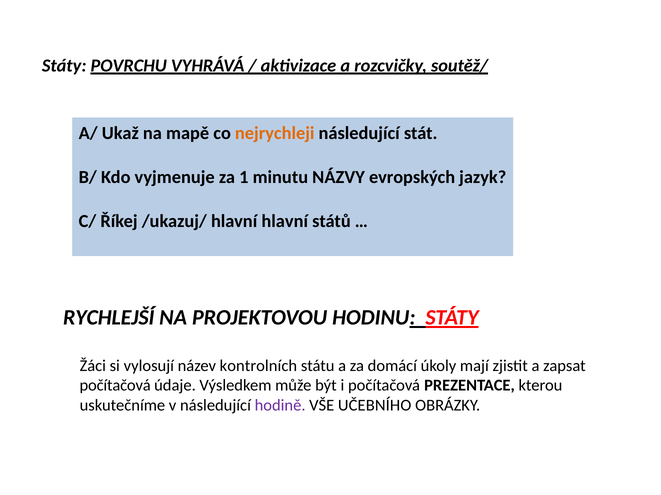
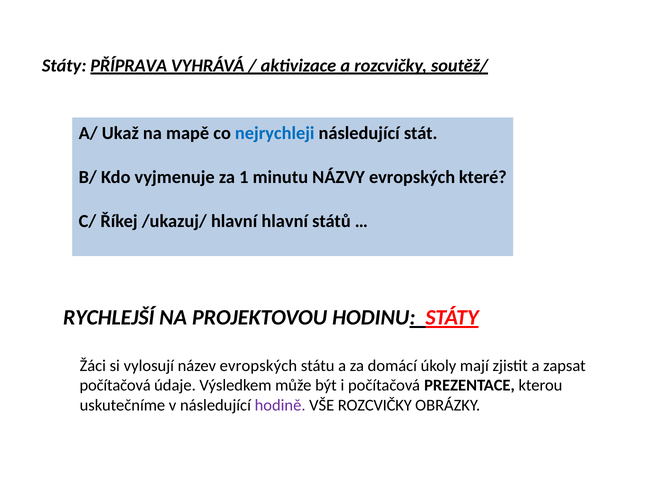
POVRCHU: POVRCHU -> PŘÍPRAVA
nejrychleji colour: orange -> blue
jazyk: jazyk -> které
název kontrolních: kontrolních -> evropských
VŠE UČEBNÍHO: UČEBNÍHO -> ROZCVIČKY
